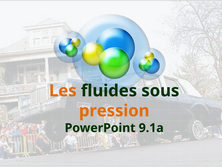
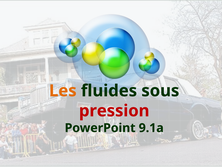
pression colour: orange -> red
